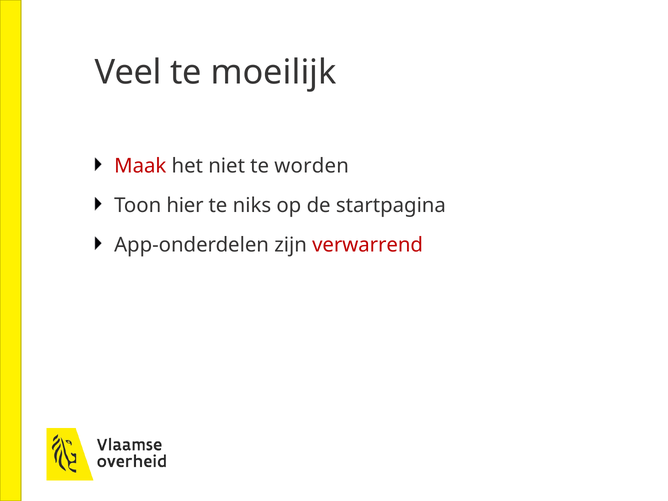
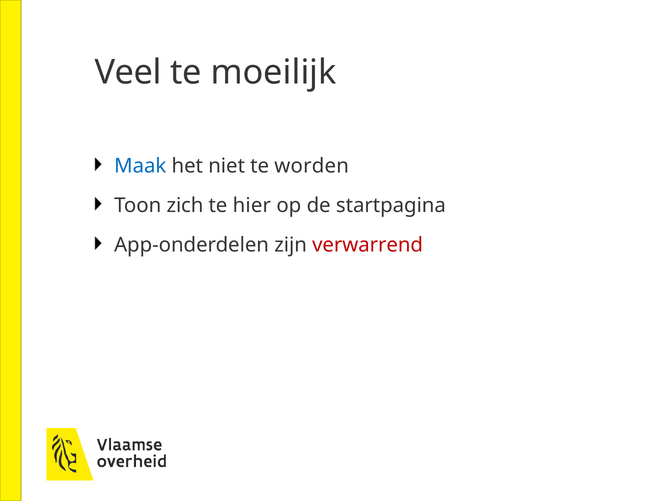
Maak colour: red -> blue
hier: hier -> zich
niks: niks -> hier
